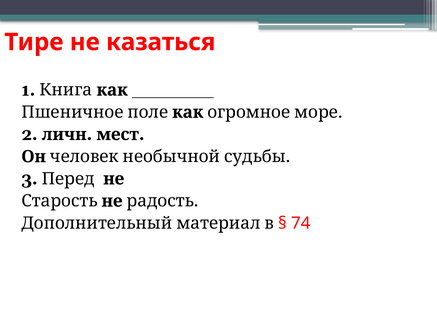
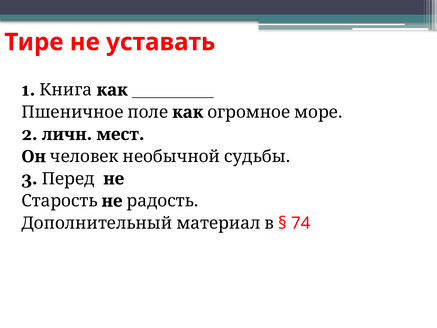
казаться: казаться -> уставать
